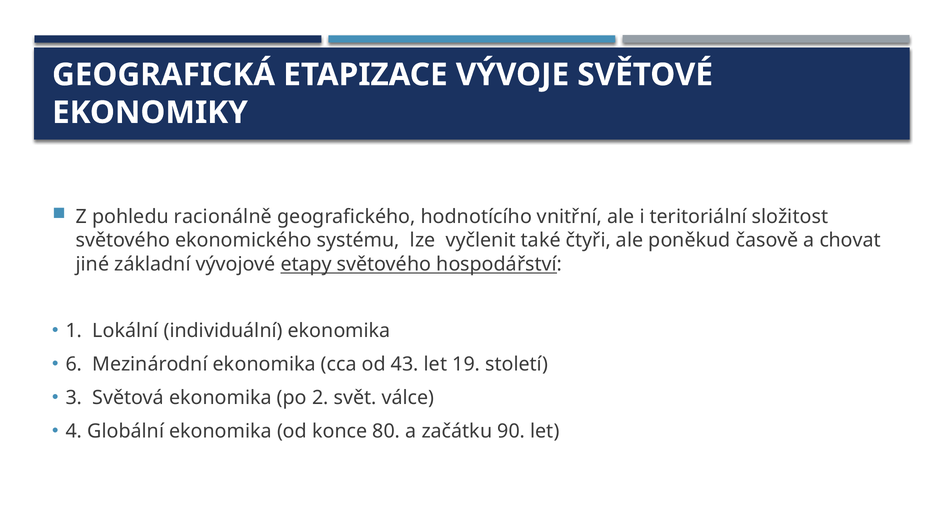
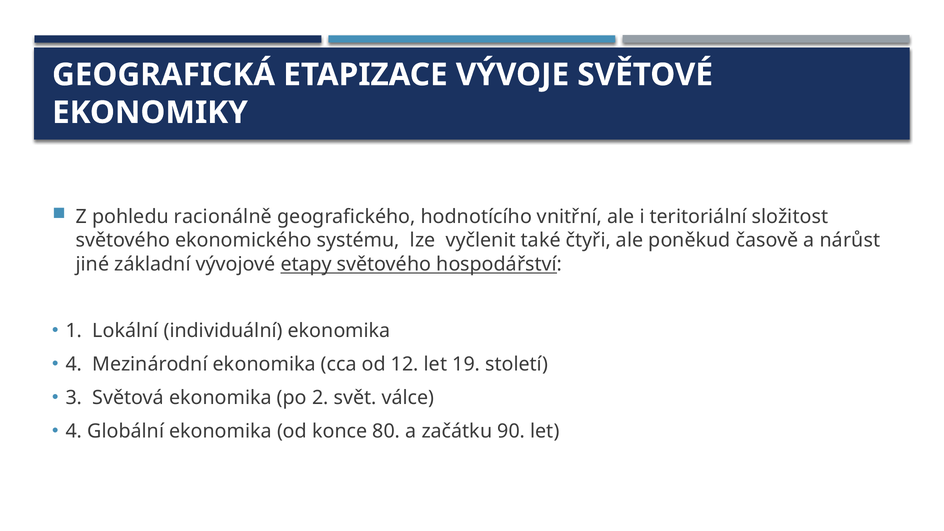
chovat: chovat -> nárůst
6 at (74, 364): 6 -> 4
43: 43 -> 12
